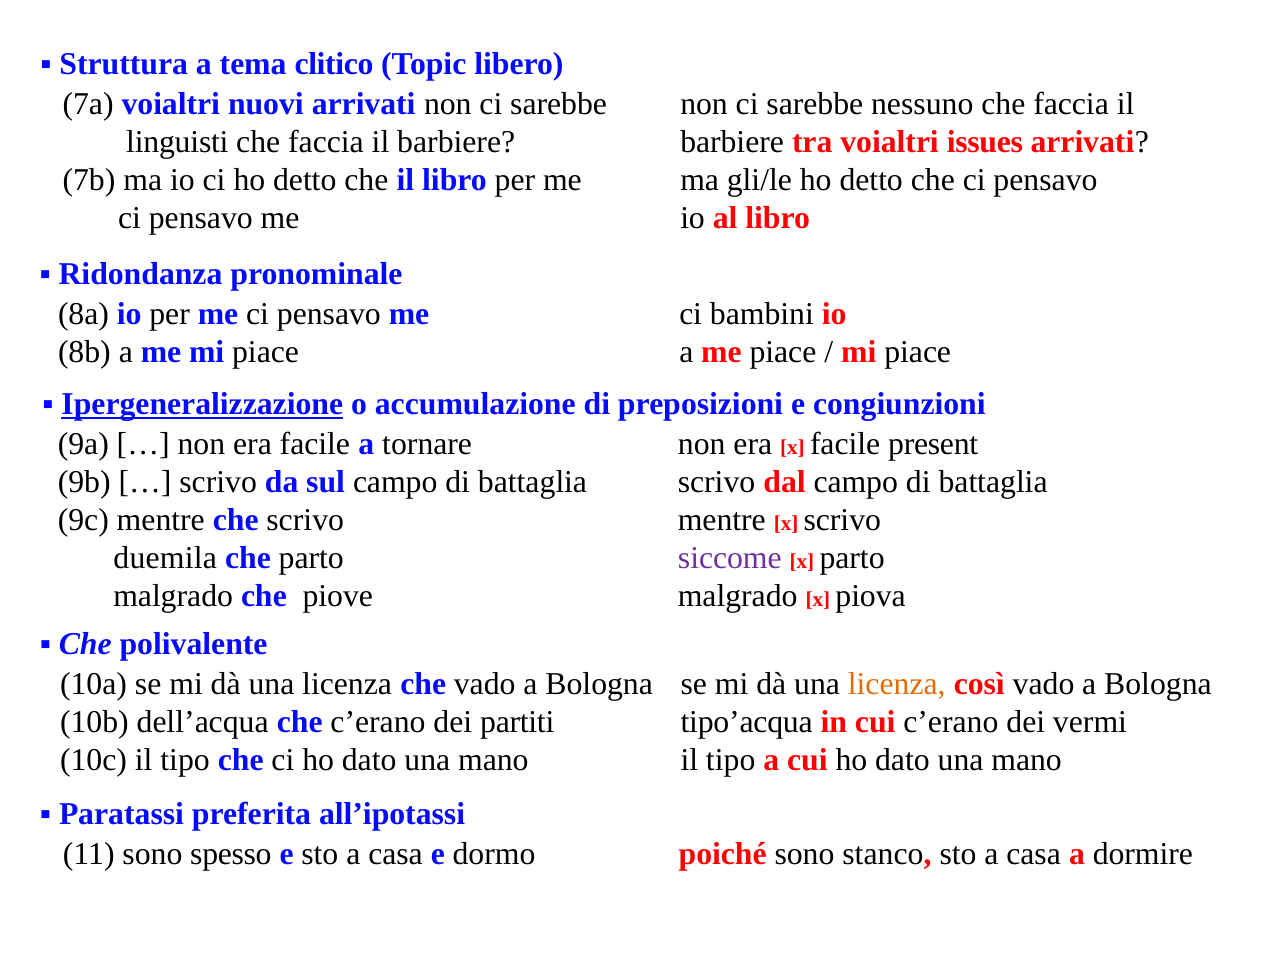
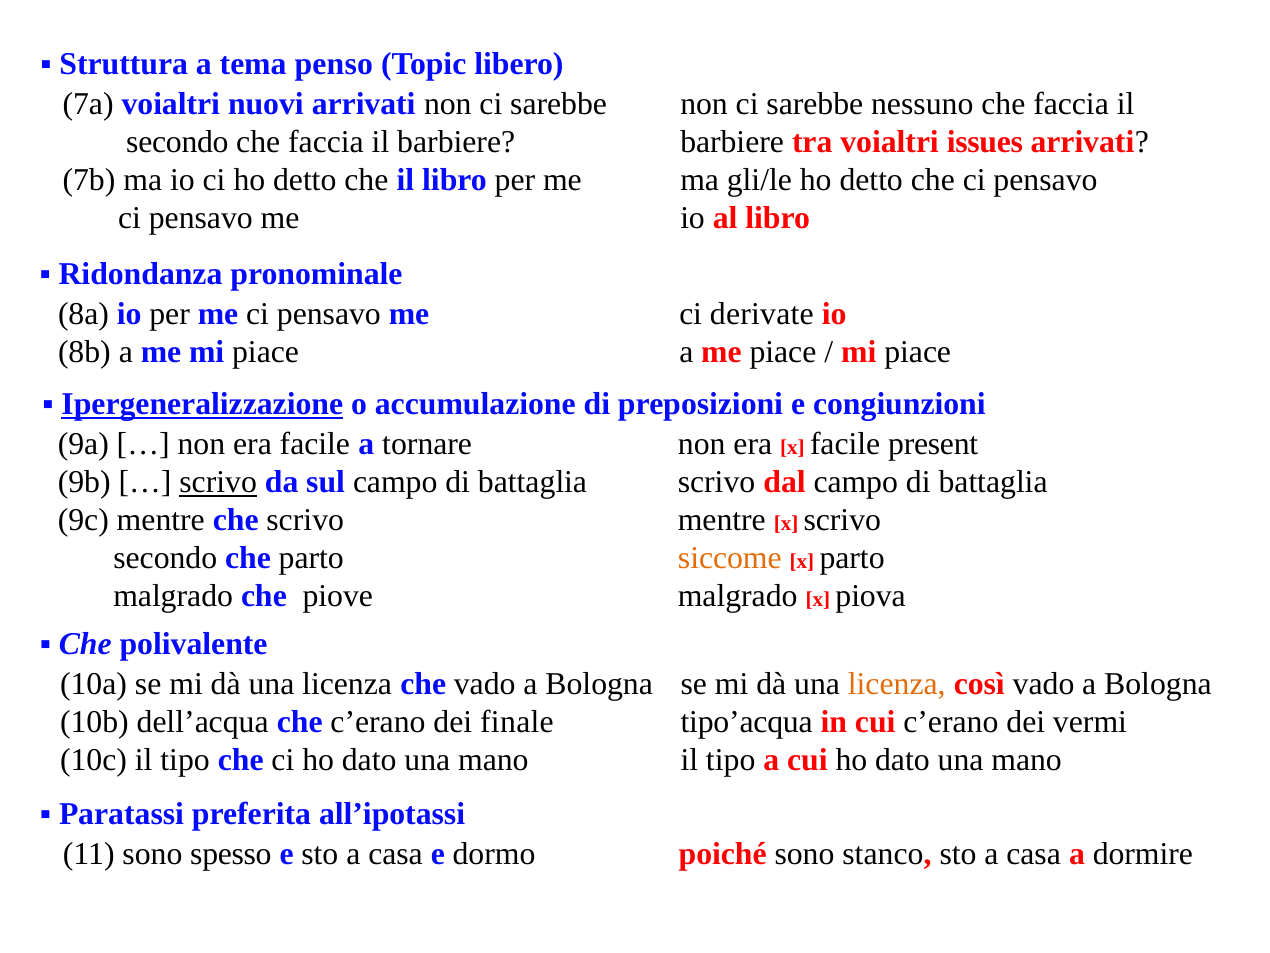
clitico: clitico -> penso
linguisti at (177, 142): linguisti -> secondo
bambini: bambini -> derivate
scrivo at (218, 482) underline: none -> present
duemila at (165, 558): duemila -> secondo
siccome colour: purple -> orange
partiti: partiti -> finale
